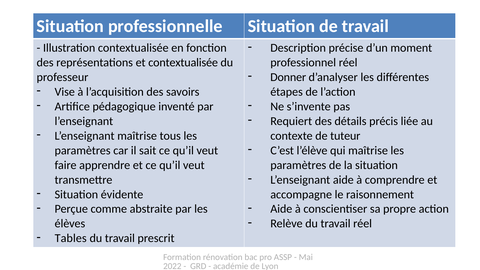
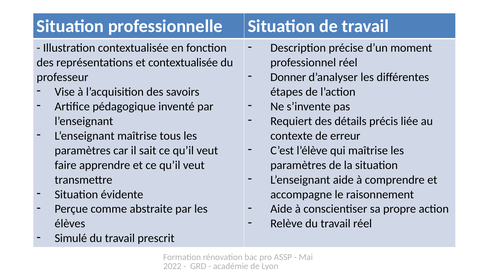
tuteur: tuteur -> erreur
Tables: Tables -> Simulé
